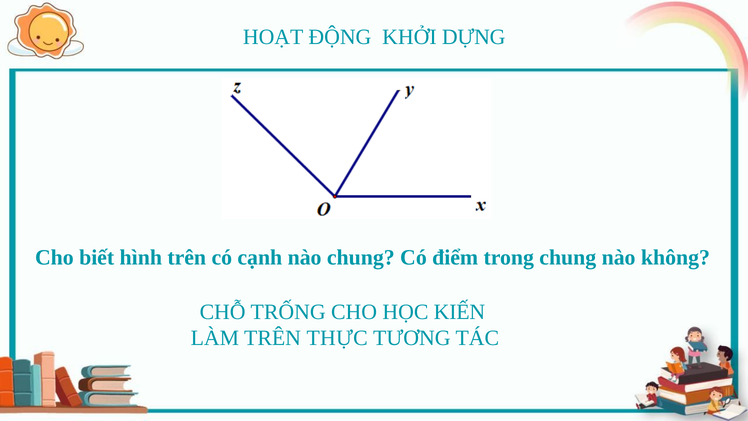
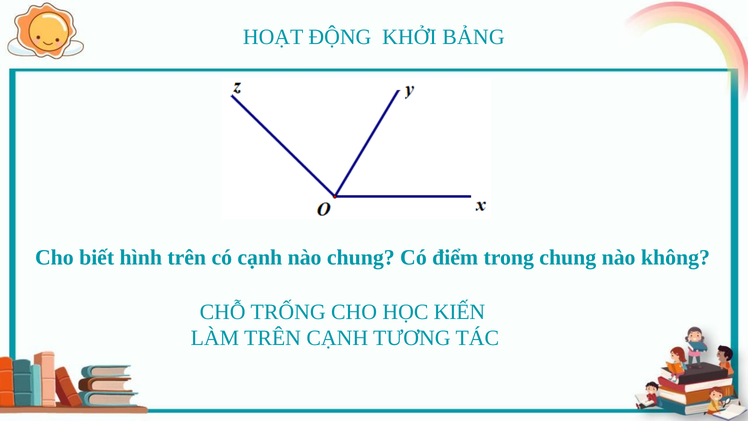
DỰNG: DỰNG -> BẢNG
TRÊN THỰC: THỰC -> CẠNH
